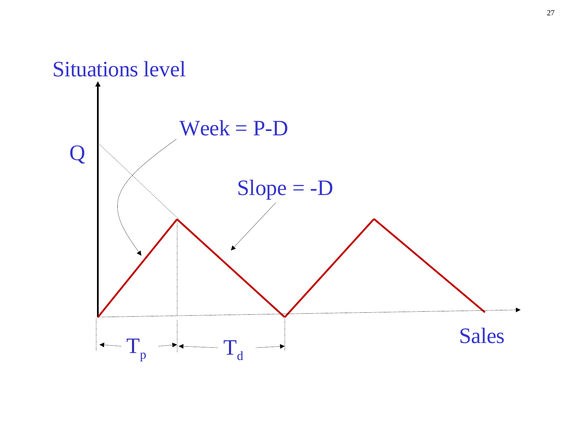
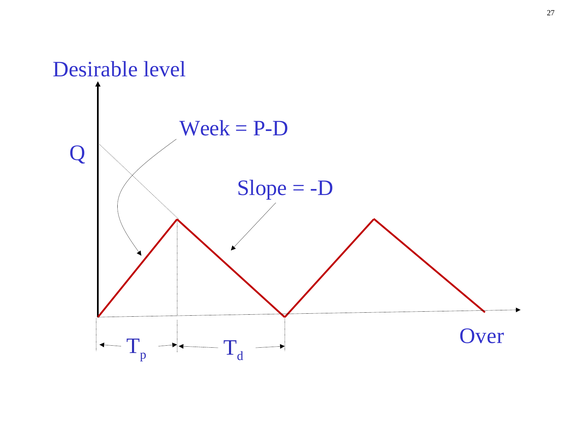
Situations: Situations -> Desirable
Sales: Sales -> Over
